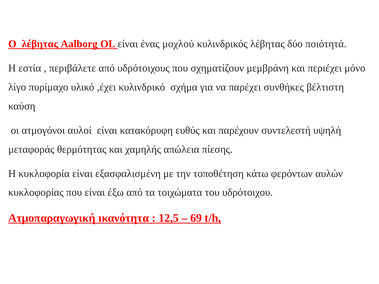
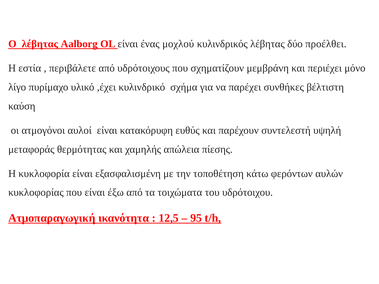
ποιότητά: ποιότητά -> προέλθει
69: 69 -> 95
